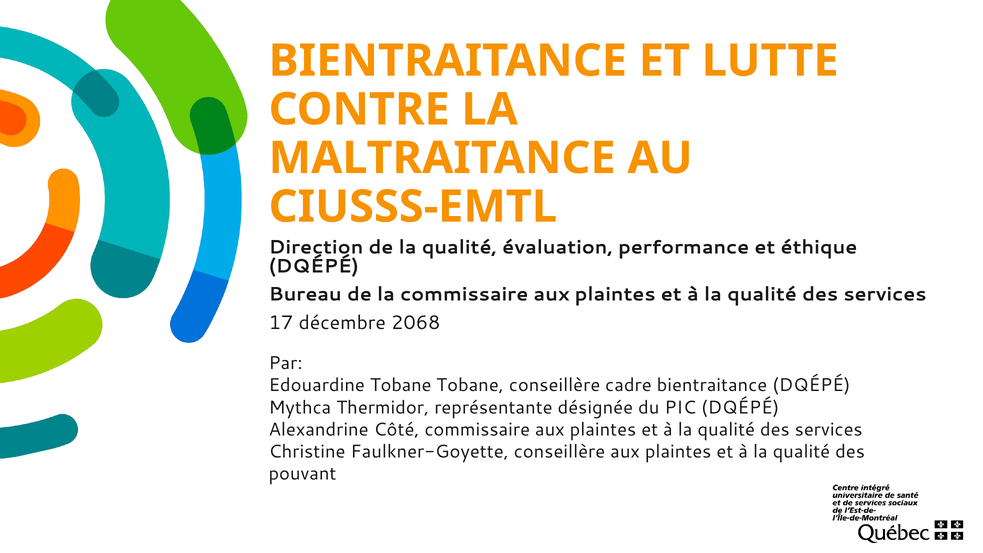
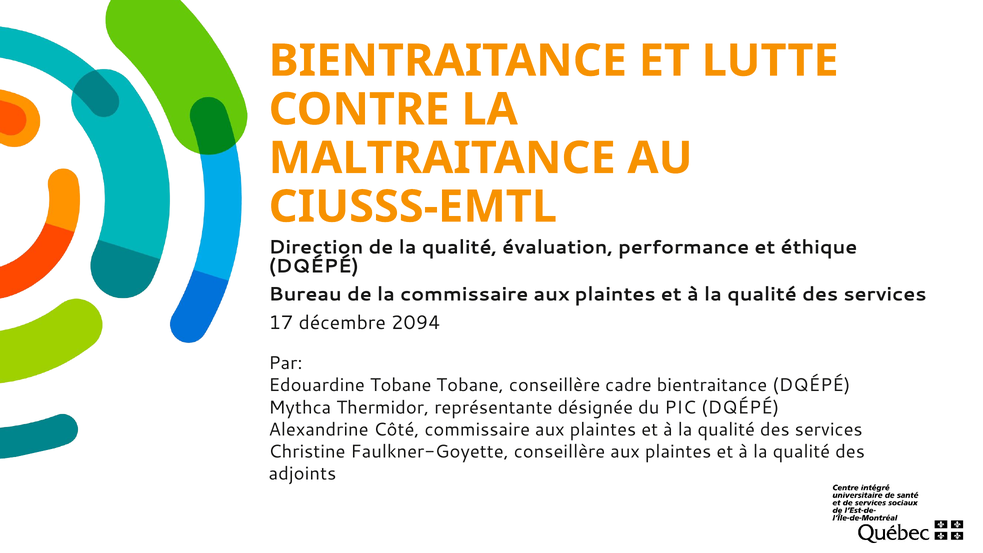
2068: 2068 -> 2094
pouvant: pouvant -> adjoints
